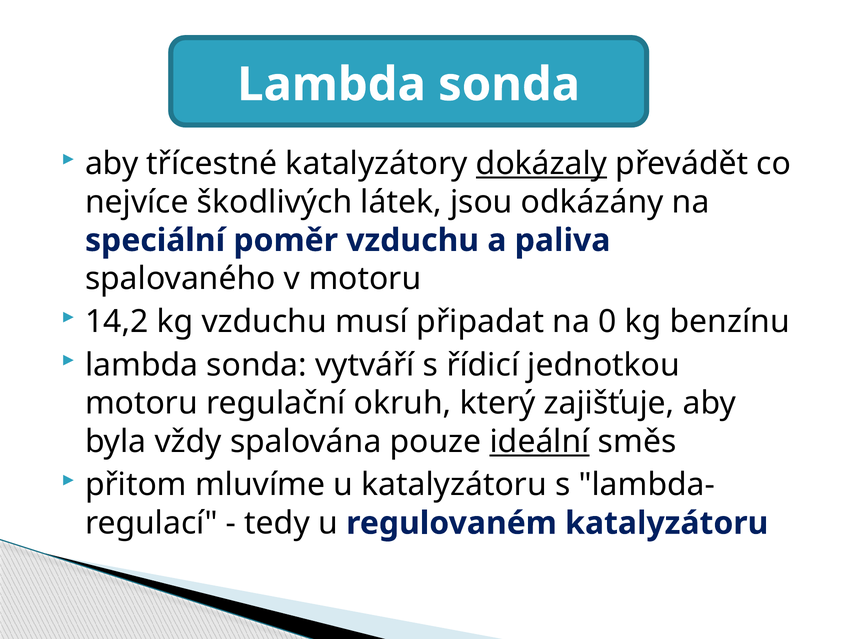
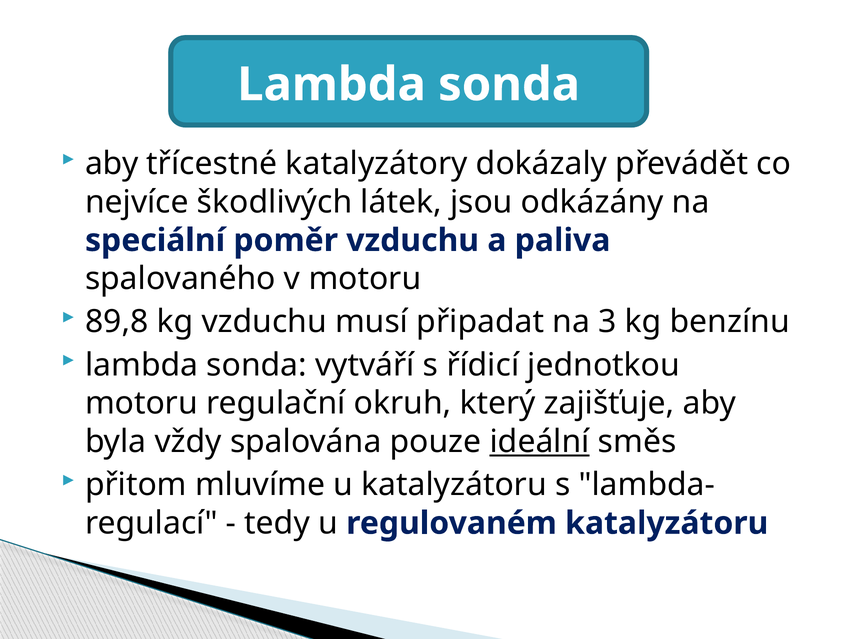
dokázaly underline: present -> none
14,2: 14,2 -> 89,8
0: 0 -> 3
